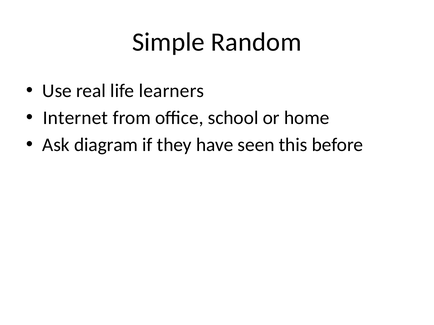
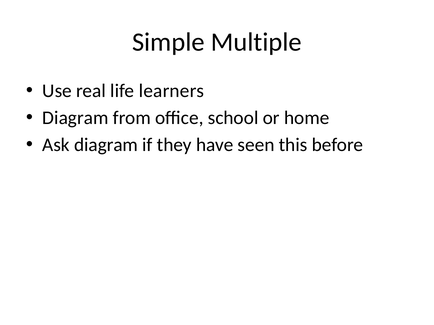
Random: Random -> Multiple
Internet at (75, 118): Internet -> Diagram
